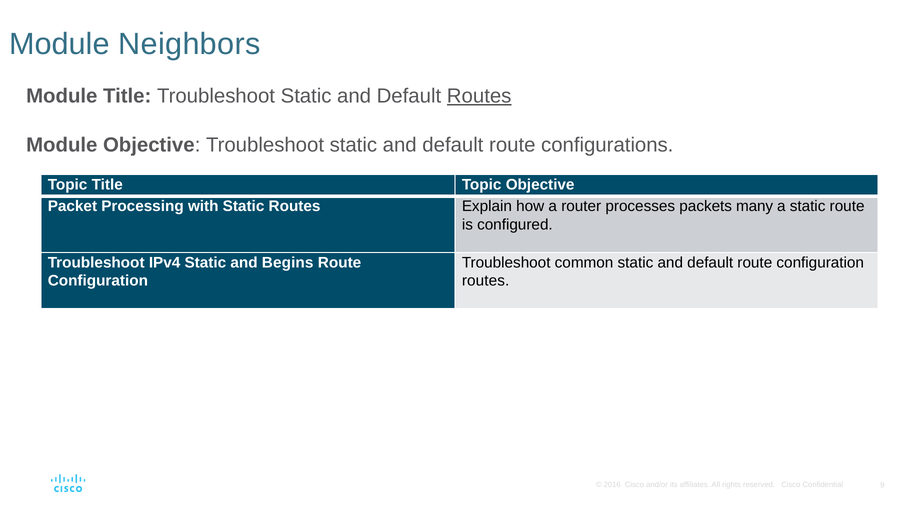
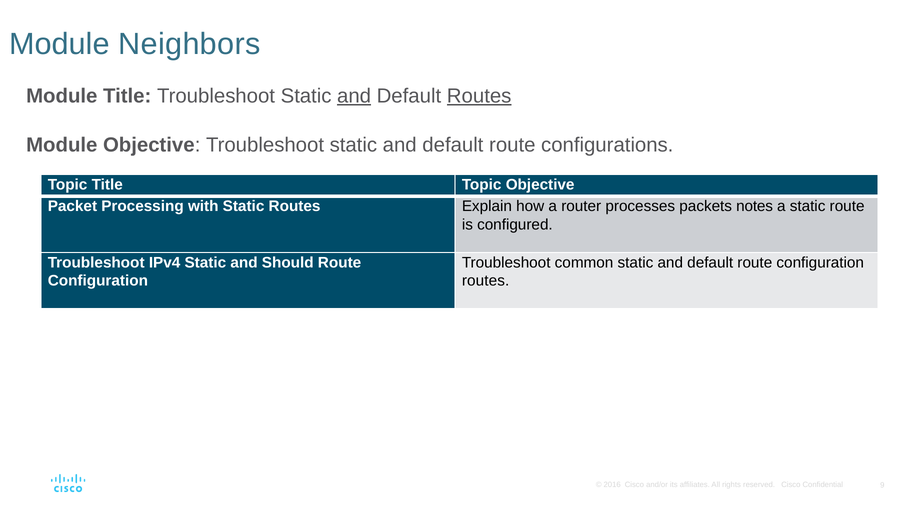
and at (354, 96) underline: none -> present
many: many -> notes
Begins: Begins -> Should
